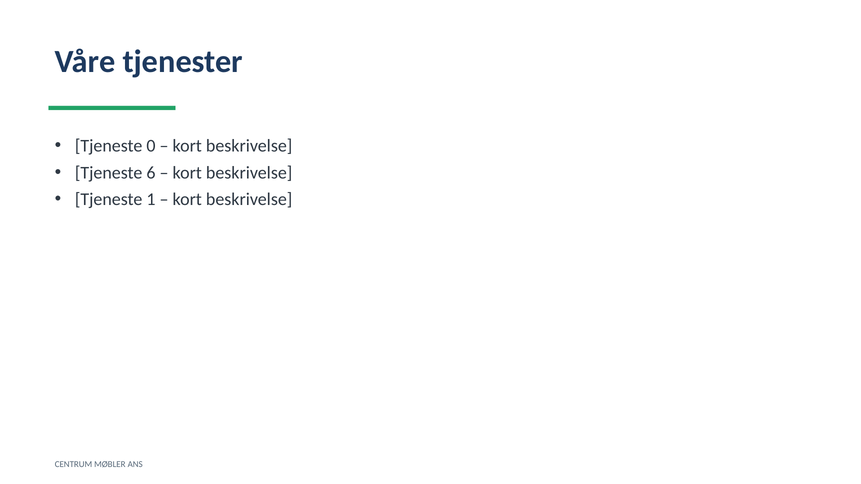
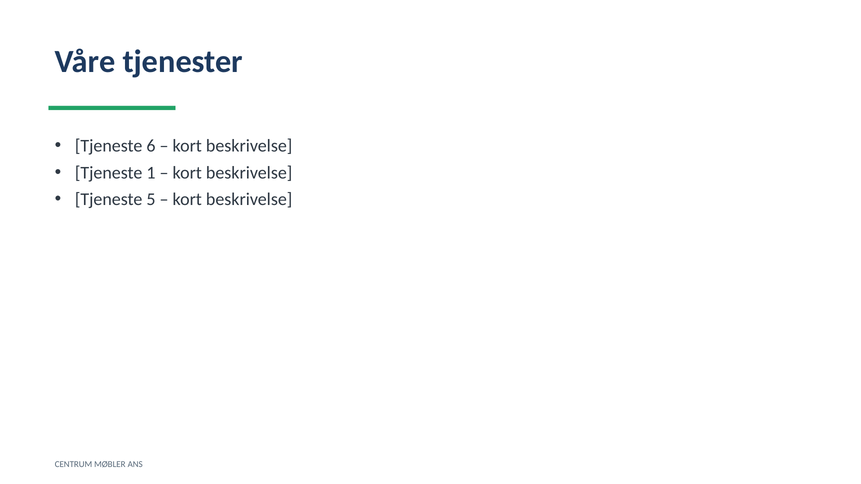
0: 0 -> 6
6: 6 -> 1
1: 1 -> 5
